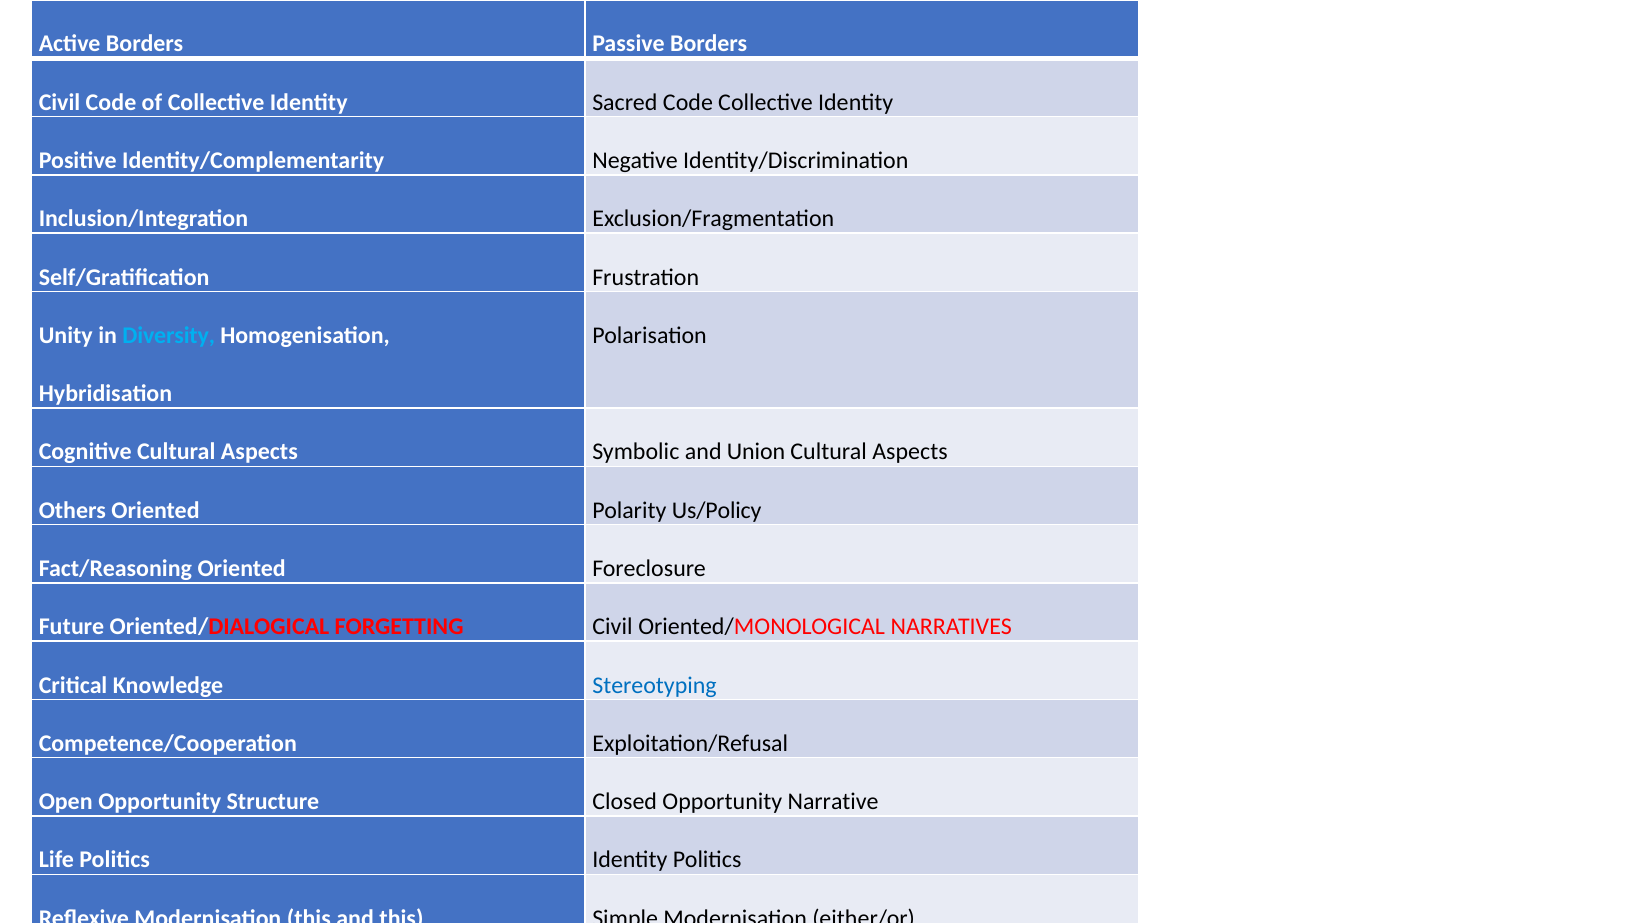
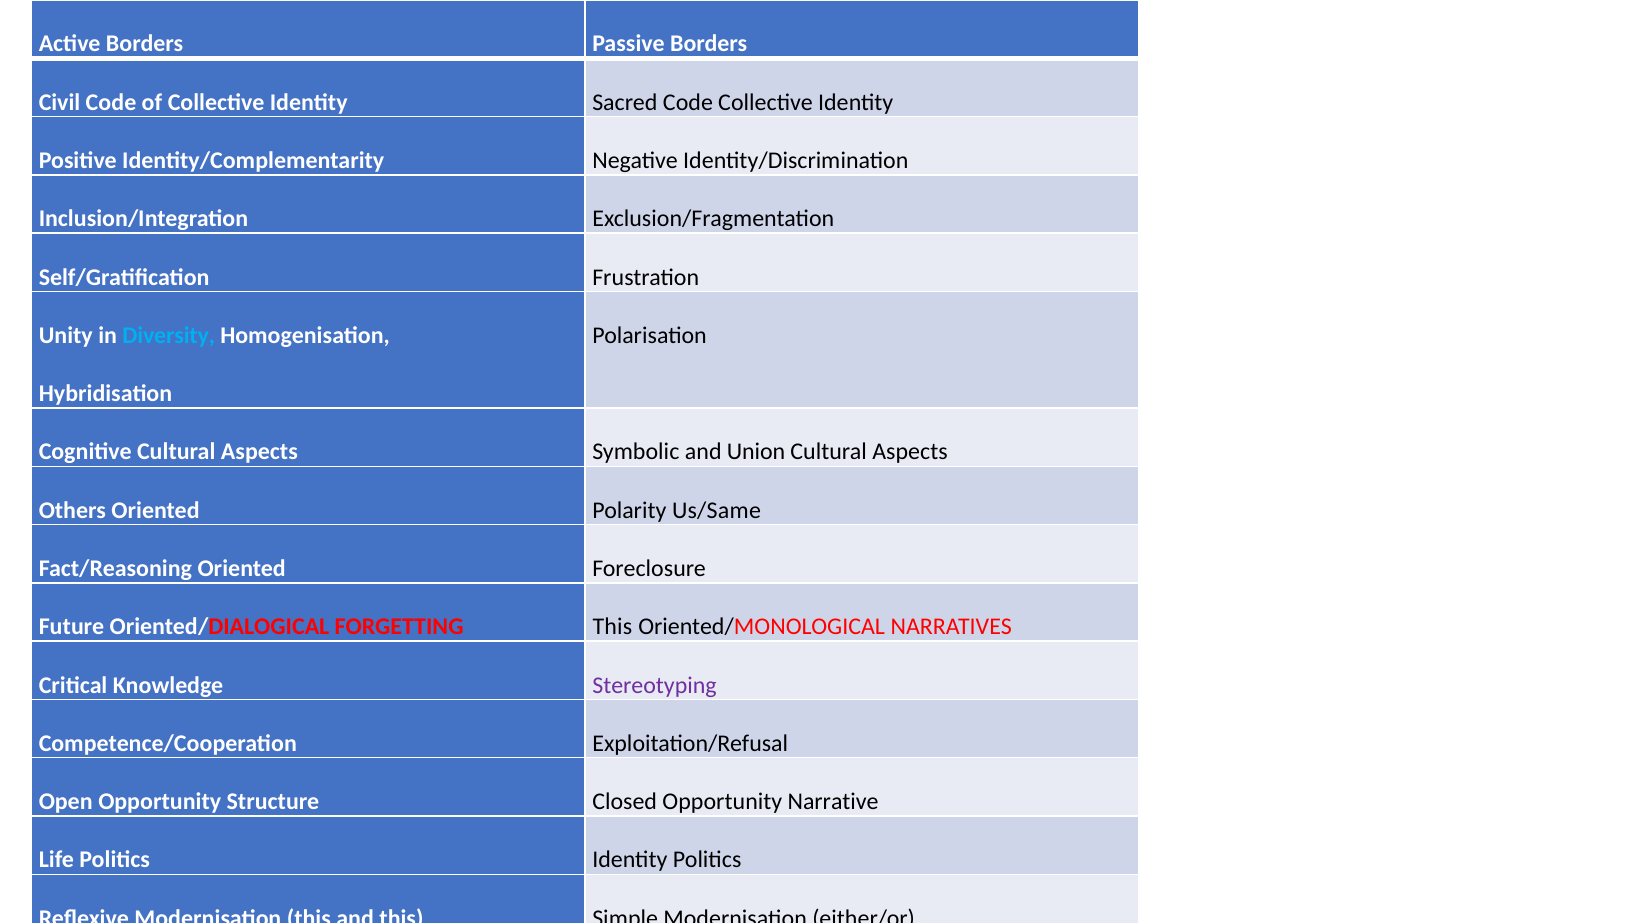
Us/Policy: Us/Policy -> Us/Same
FORGETTING Civil: Civil -> This
Stereotyping colour: blue -> purple
